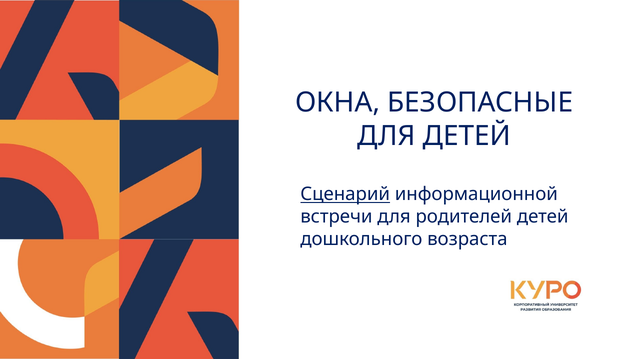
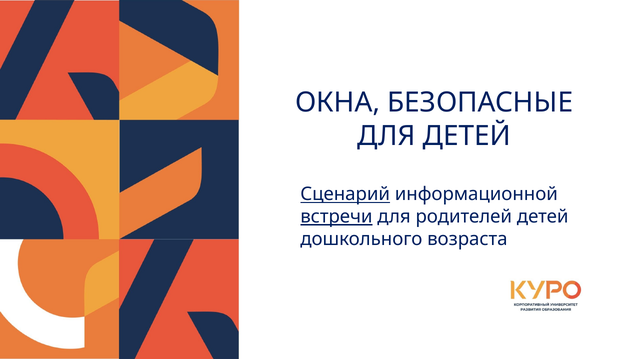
встречи underline: none -> present
